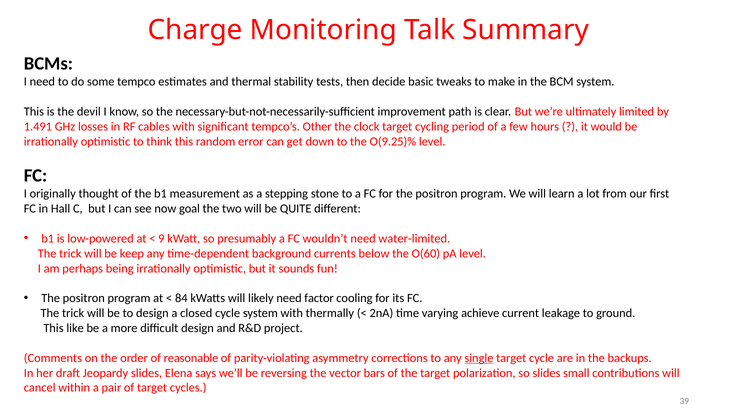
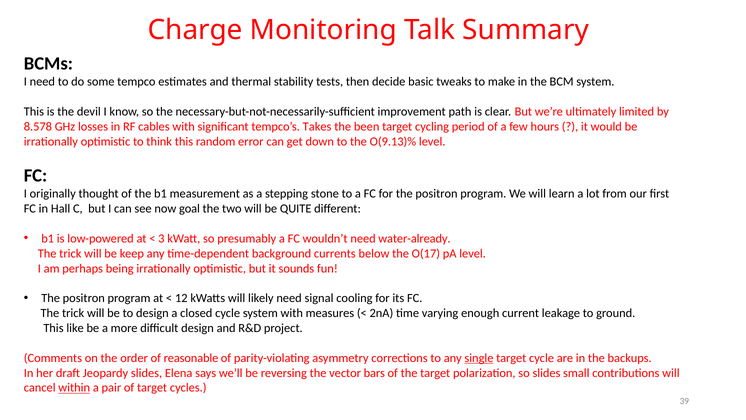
1.491: 1.491 -> 8.578
Other: Other -> Takes
clock: clock -> been
O(9.25)%: O(9.25)% -> O(9.13)%
9: 9 -> 3
water-limited: water-limited -> water-already
O(60: O(60 -> O(17
84: 84 -> 12
factor: factor -> signal
thermally: thermally -> measures
achieve: achieve -> enough
within underline: none -> present
